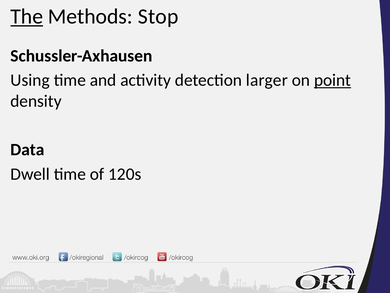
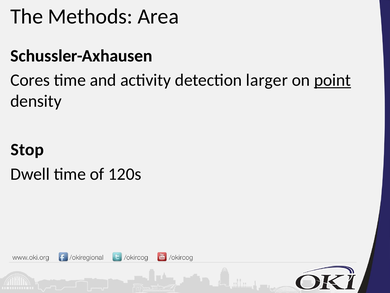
The underline: present -> none
Stop: Stop -> Area
Using: Using -> Cores
Data: Data -> Stop
